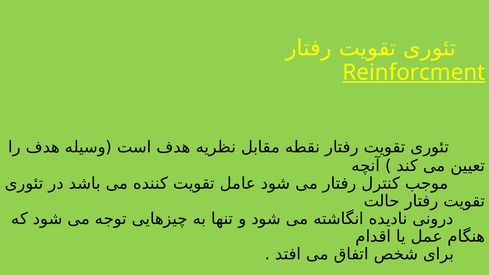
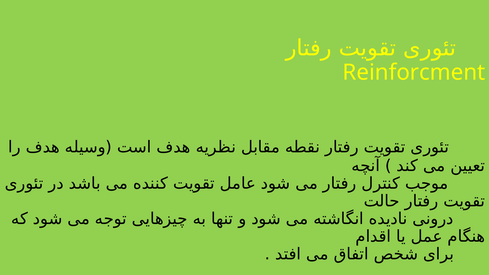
Reinforcment underline: present -> none
